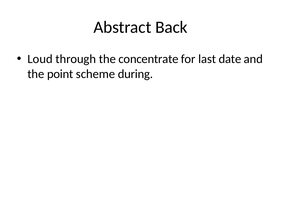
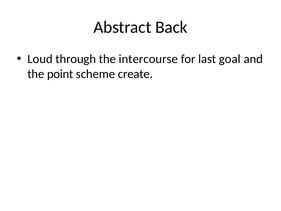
concentrate: concentrate -> intercourse
date: date -> goal
during: during -> create
